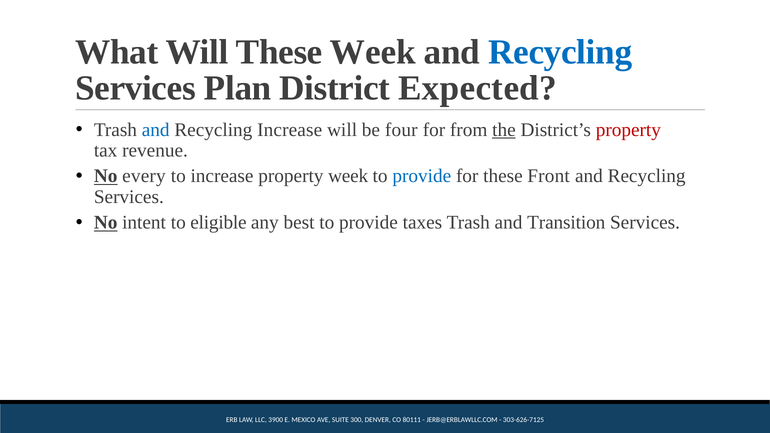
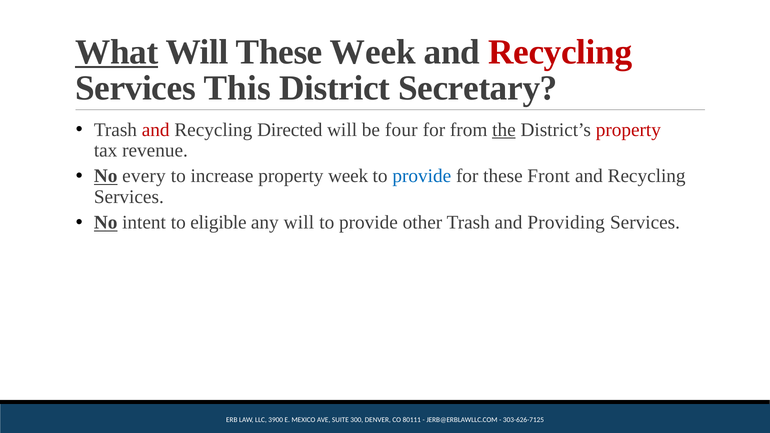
What underline: none -> present
Recycling at (560, 52) colour: blue -> red
Plan: Plan -> This
Expected: Expected -> Secretary
and at (156, 130) colour: blue -> red
Recycling Increase: Increase -> Directed
any best: best -> will
taxes: taxes -> other
Transition: Transition -> Providing
